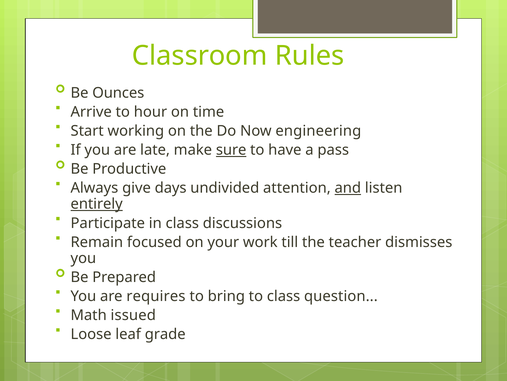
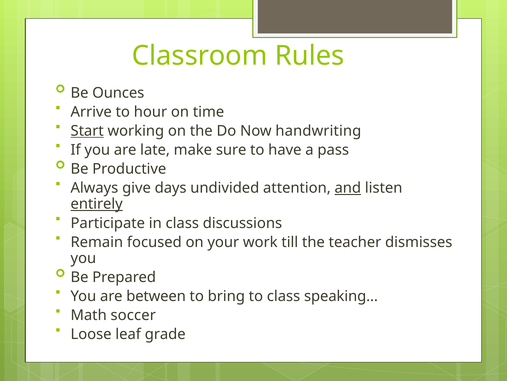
Start underline: none -> present
engineering: engineering -> handwriting
sure underline: present -> none
requires: requires -> between
question: question -> speaking
issued: issued -> soccer
